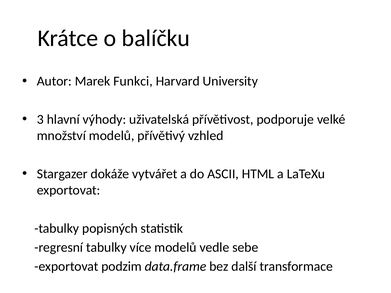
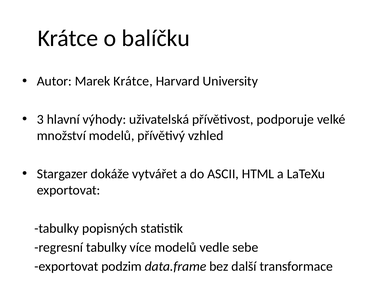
Marek Funkci: Funkci -> Krátce
